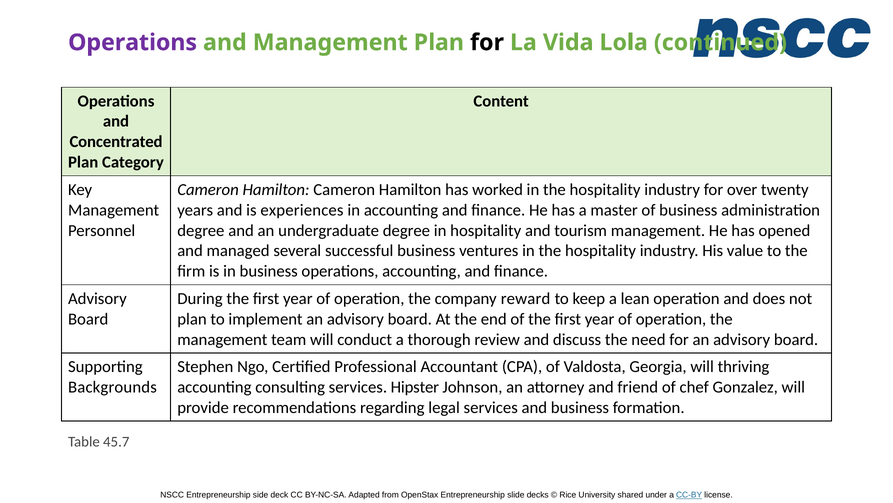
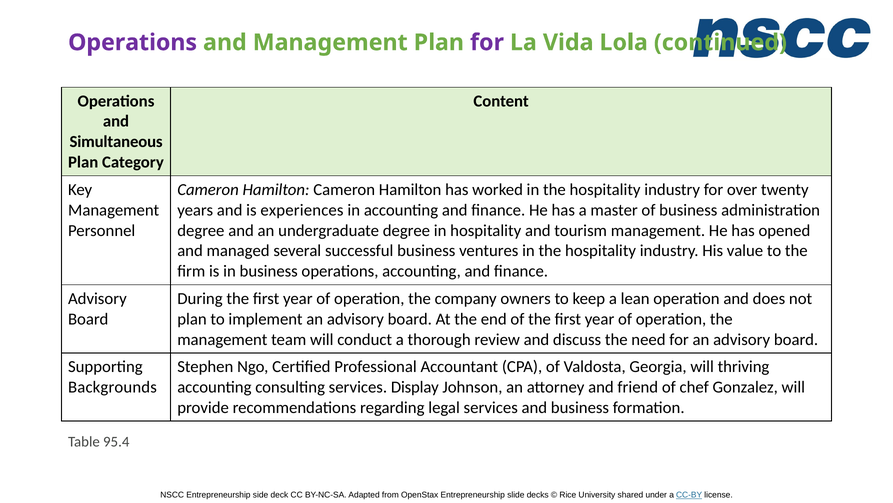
for at (487, 42) colour: black -> purple
Concentrated: Concentrated -> Simultaneous
reward: reward -> owners
Hipster: Hipster -> Display
45.7: 45.7 -> 95.4
